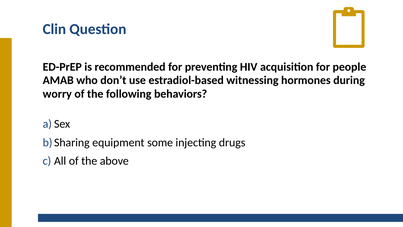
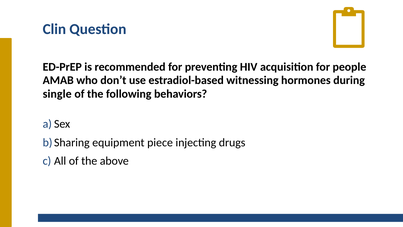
worry: worry -> single
some: some -> piece
